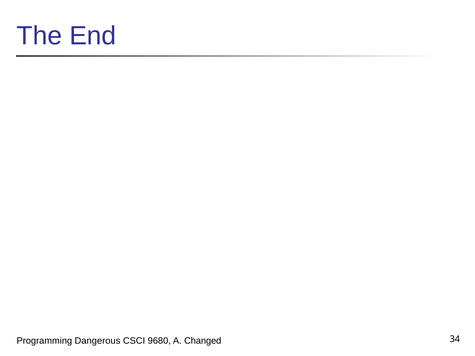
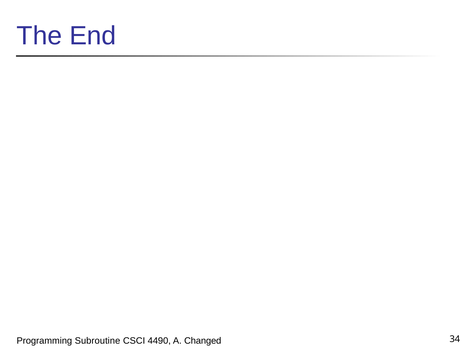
Dangerous: Dangerous -> Subroutine
9680: 9680 -> 4490
